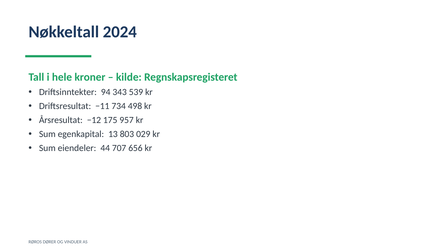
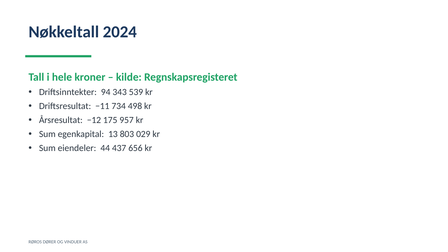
707: 707 -> 437
